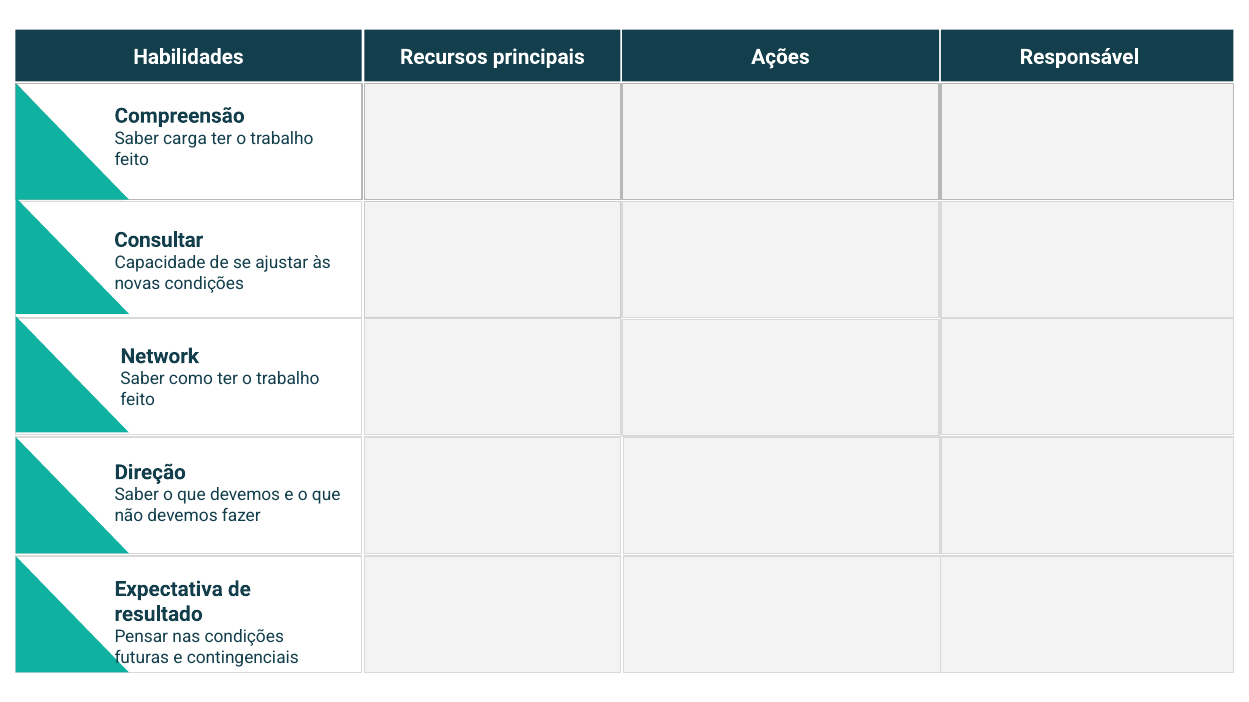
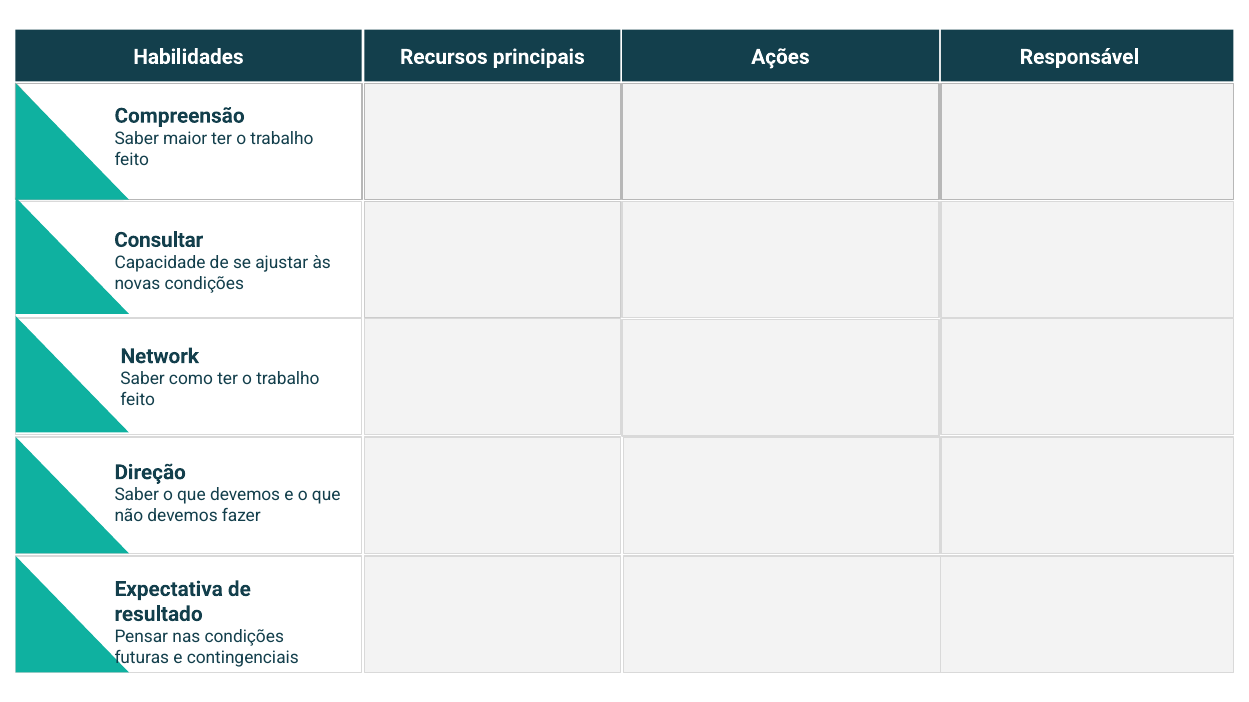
carga: carga -> maior
